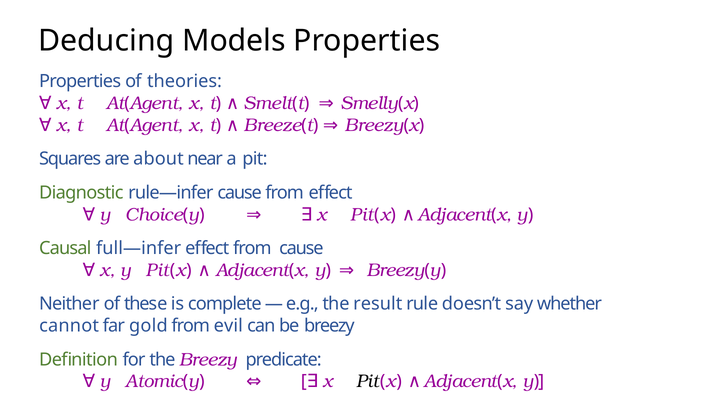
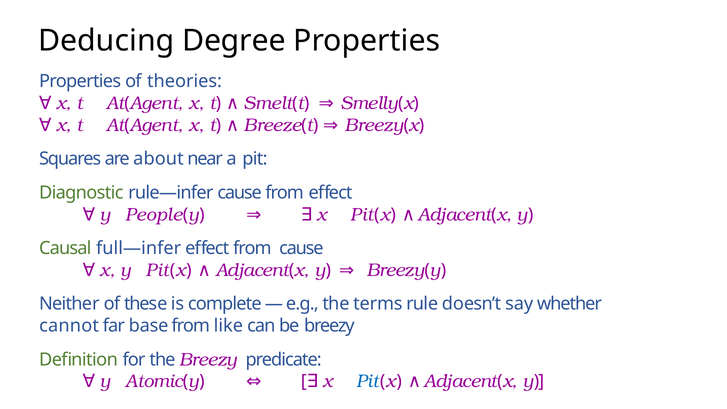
Models: Models -> Degree
Choice: Choice -> People
result: result -> terms
gold: gold -> base
evil: evil -> like
Pit at (368, 381) colour: black -> blue
